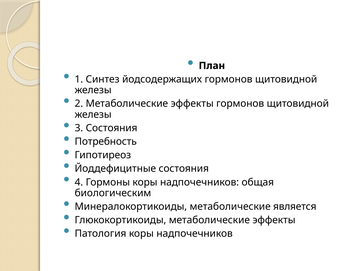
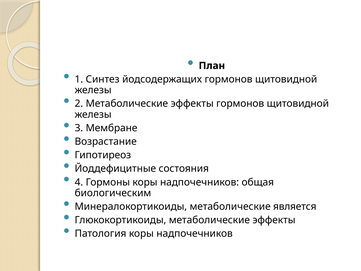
3 Состояния: Состояния -> Мембране
Потребность: Потребность -> Возрастание
